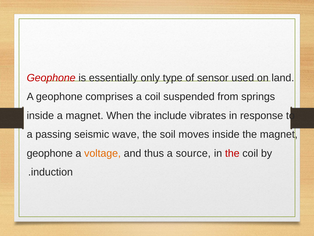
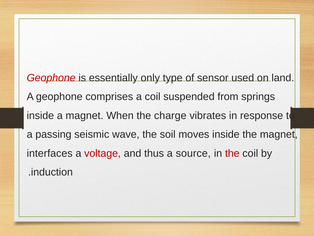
include: include -> charge
geophone at (50, 153): geophone -> interfaces
voltage colour: orange -> red
